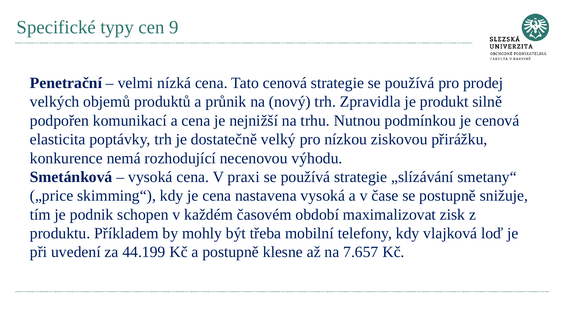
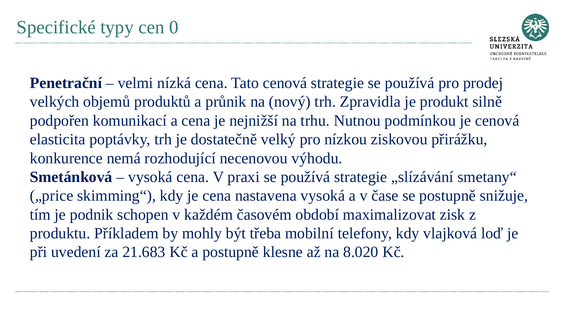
9: 9 -> 0
44.199: 44.199 -> 21.683
7.657: 7.657 -> 8.020
